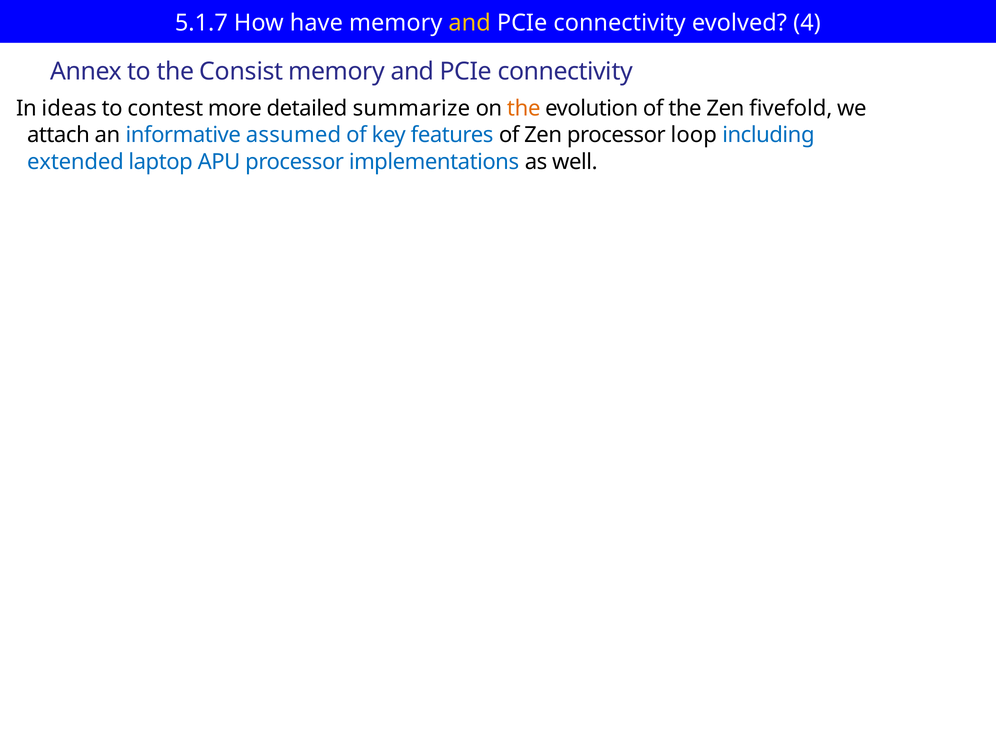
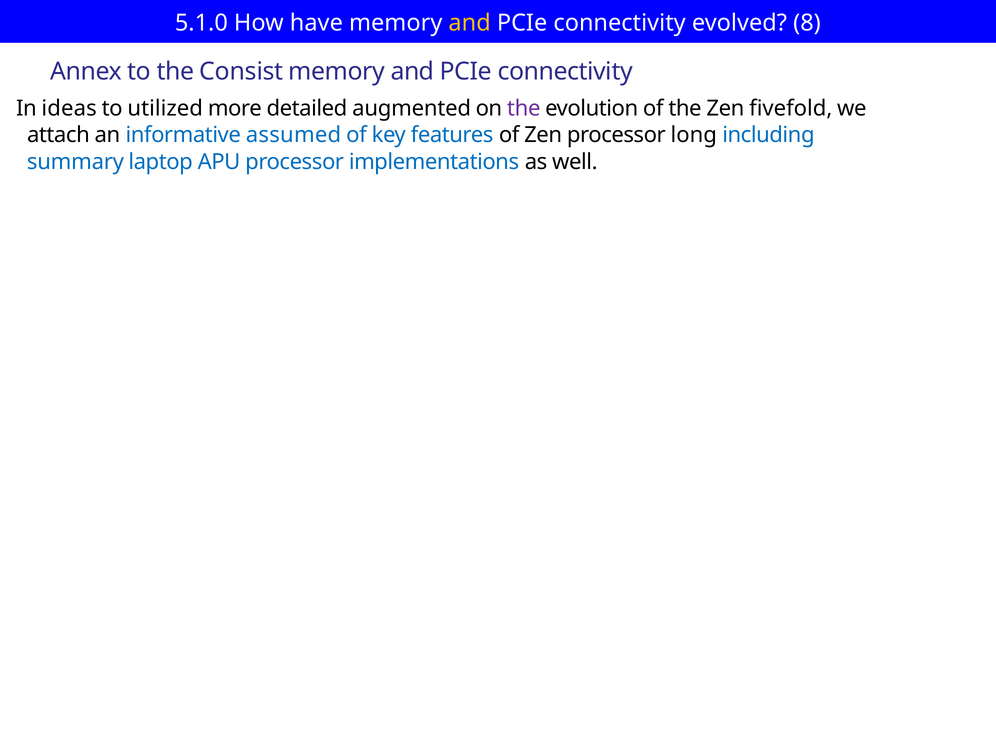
5.1.7: 5.1.7 -> 5.1.0
4: 4 -> 8
contest: contest -> utilized
summarize: summarize -> augmented
the at (524, 109) colour: orange -> purple
loop: loop -> long
extended: extended -> summary
